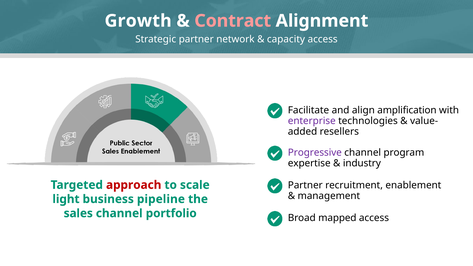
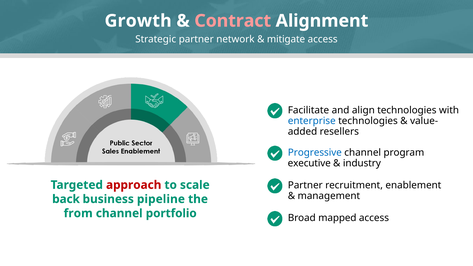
capacity: capacity -> mitigate
align amplification: amplification -> technologies
enterprise colour: purple -> blue
Progressive colour: purple -> blue
expertise: expertise -> executive
light: light -> back
sales: sales -> from
